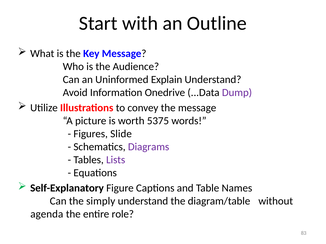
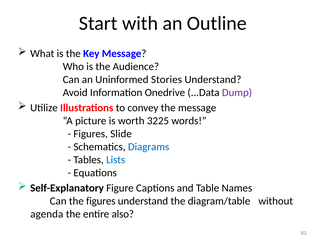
Explain: Explain -> Stories
5375: 5375 -> 3225
Diagrams colour: purple -> blue
Lists colour: purple -> blue
the simply: simply -> figures
role: role -> also
